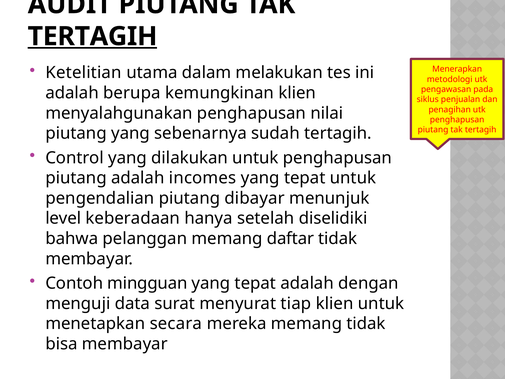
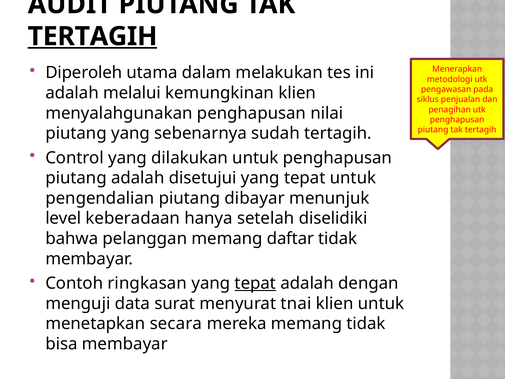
Ketelitian: Ketelitian -> Diperoleh
berupa: berupa -> melalui
incomes: incomes -> disetujui
mingguan: mingguan -> ringkasan
tepat at (255, 283) underline: none -> present
tiap: tiap -> tnai
